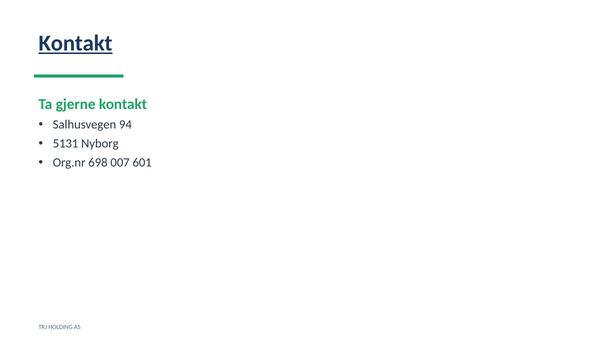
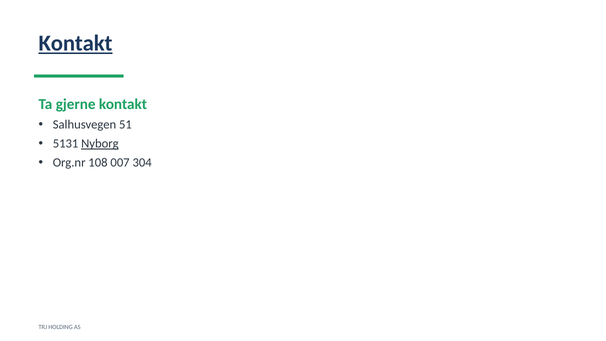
94: 94 -> 51
Nyborg underline: none -> present
698: 698 -> 108
601: 601 -> 304
